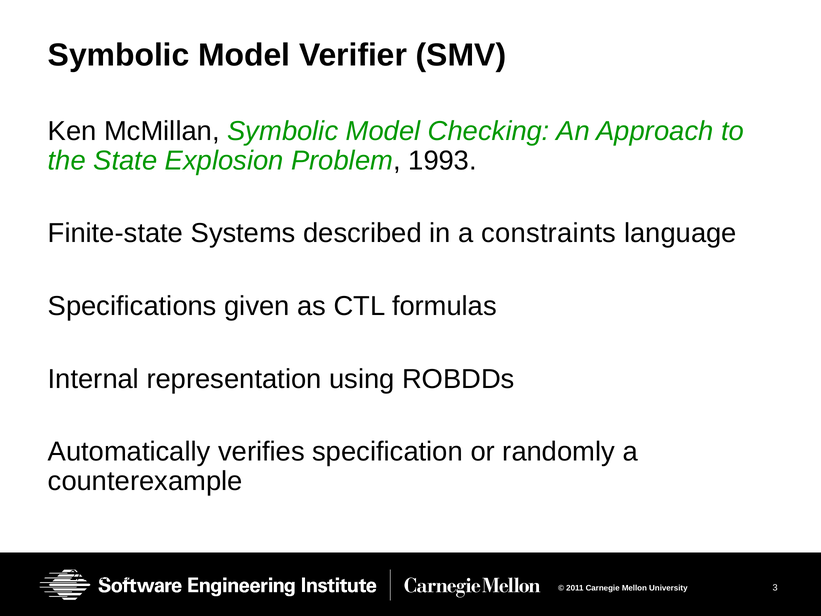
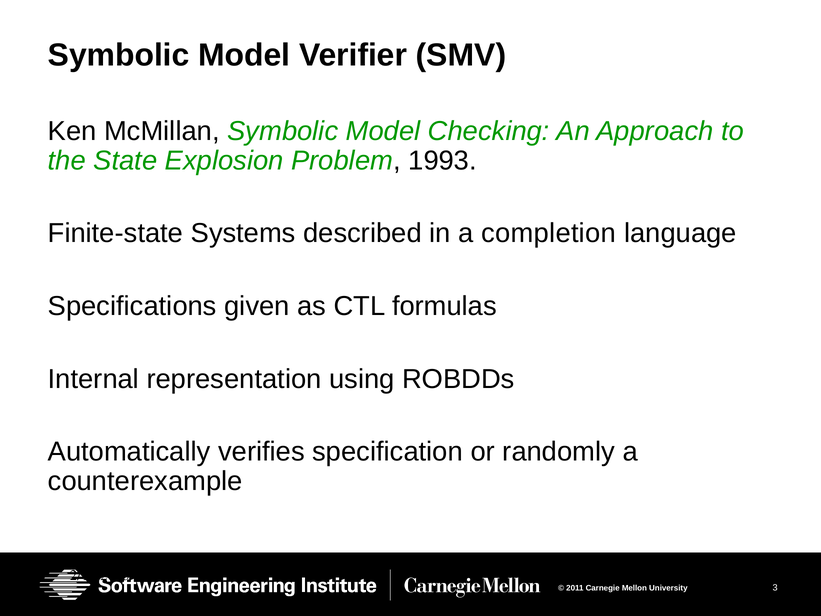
constraints: constraints -> completion
